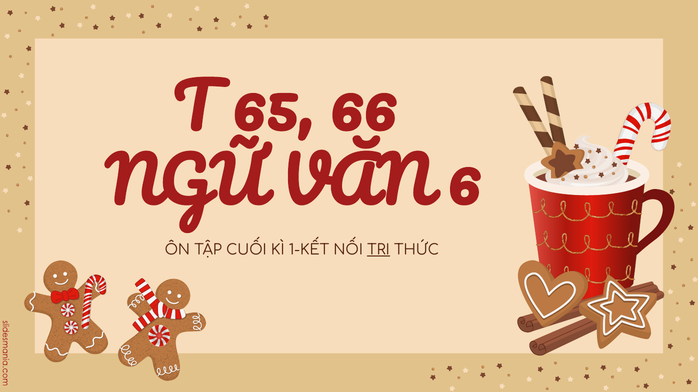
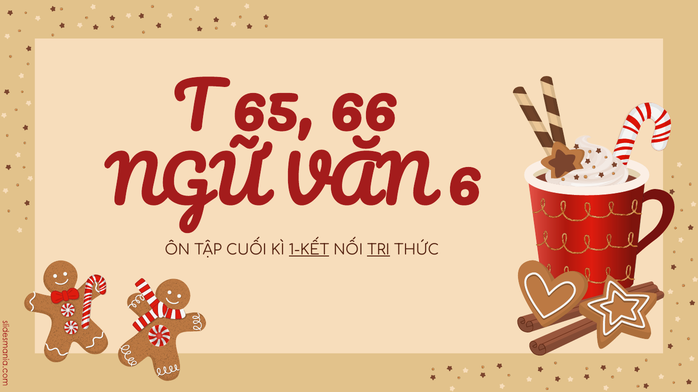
1-KẾT underline: none -> present
